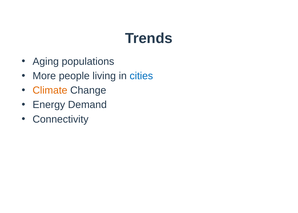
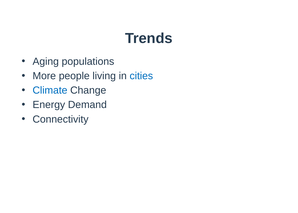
Climate colour: orange -> blue
